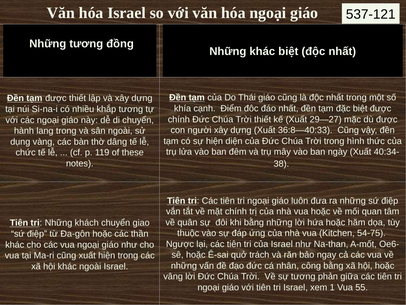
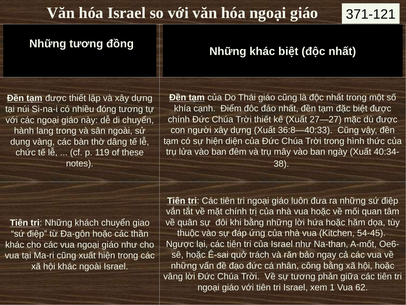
537-121: 537-121 -> 371-121
khắp: khắp -> đóng
29—27: 29—27 -> 27—27
54-75: 54-75 -> 54-45
55: 55 -> 62
